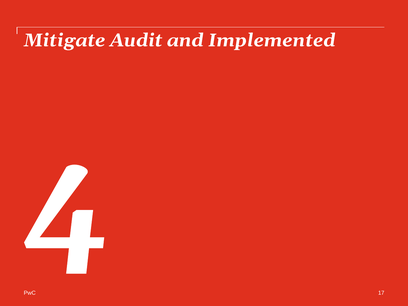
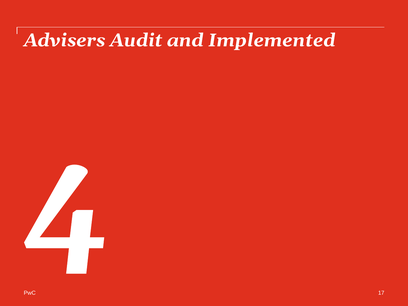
Mitigate: Mitigate -> Advisers
